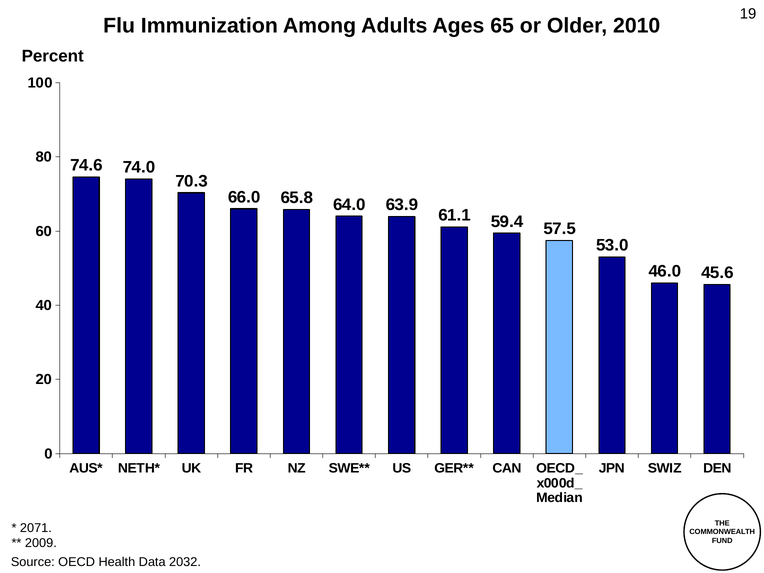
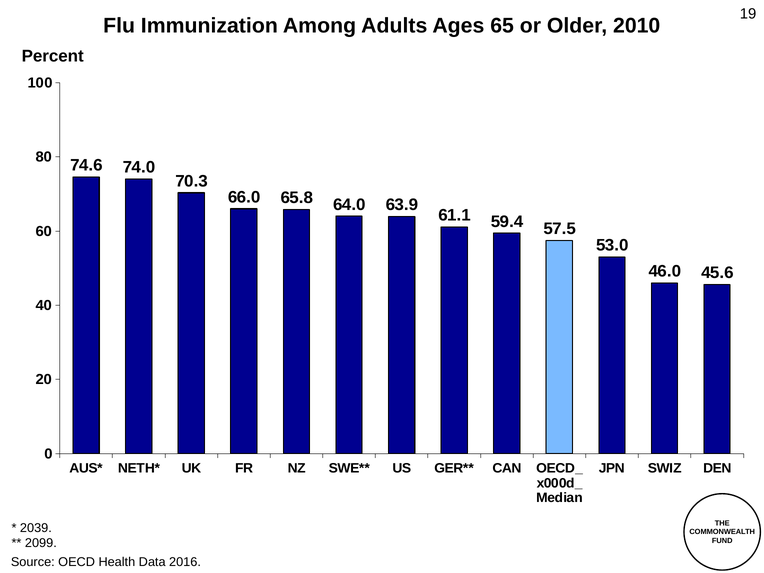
2071: 2071 -> 2039
2009: 2009 -> 2099
2032: 2032 -> 2016
